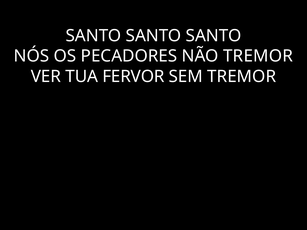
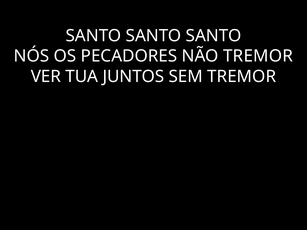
FERVOR: FERVOR -> JUNTOS
